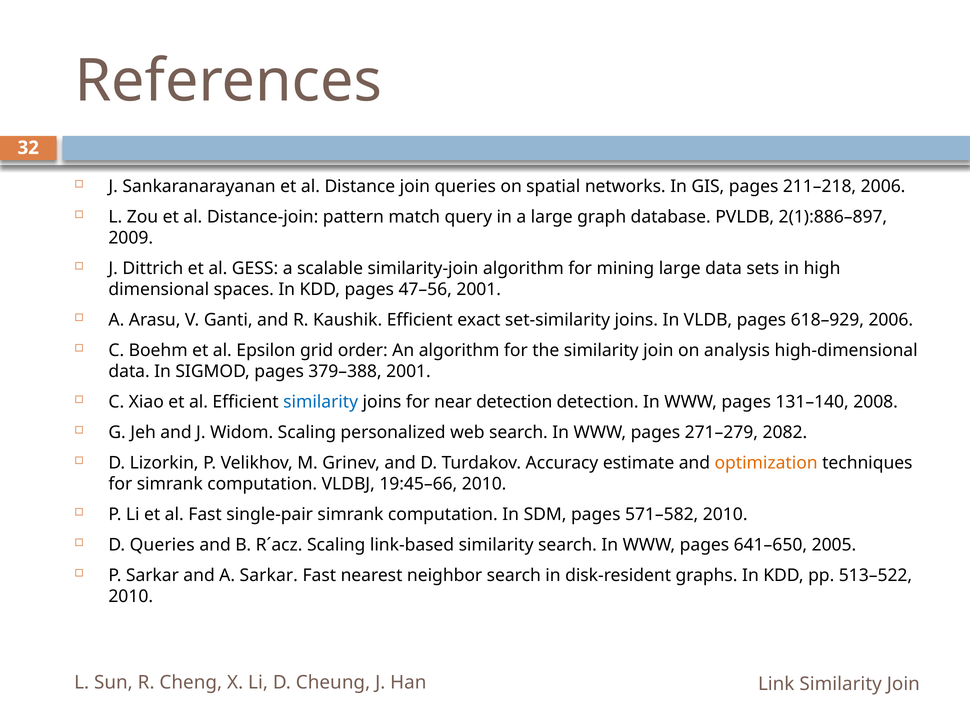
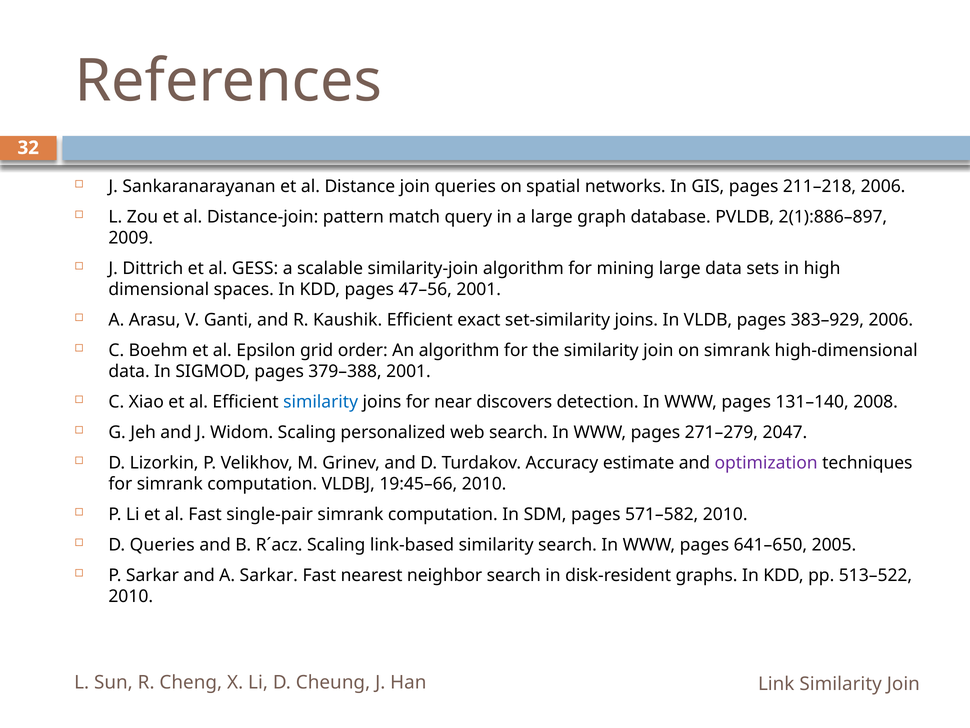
618–929: 618–929 -> 383–929
on analysis: analysis -> simrank
near detection: detection -> discovers
2082: 2082 -> 2047
optimization colour: orange -> purple
